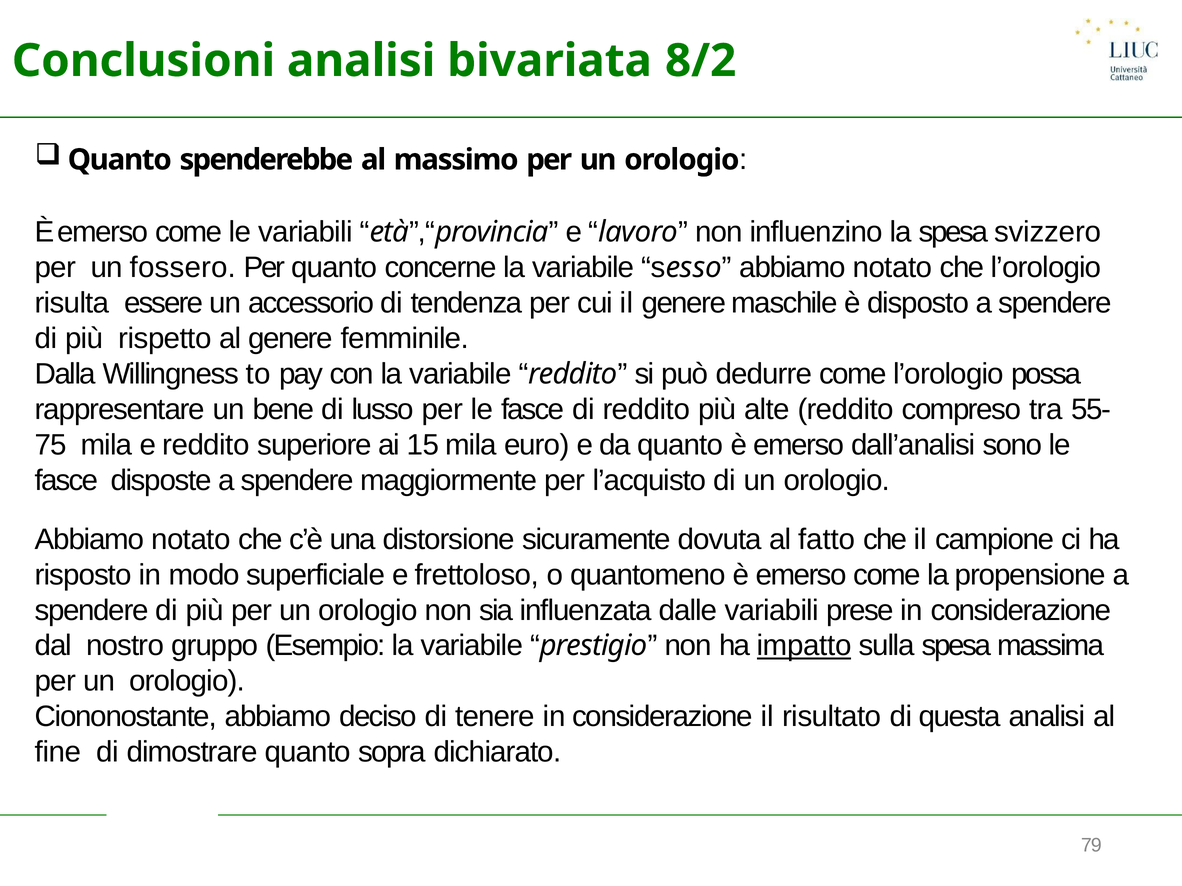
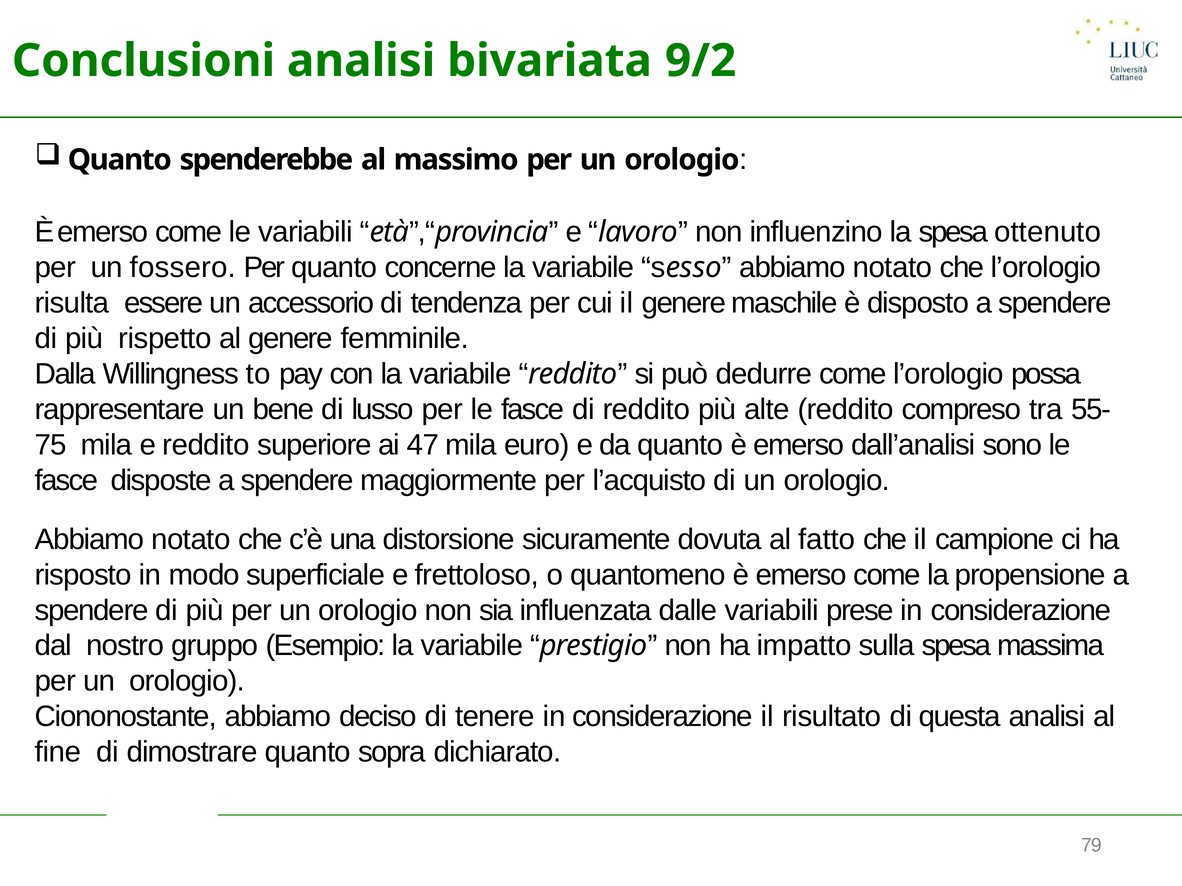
8/2: 8/2 -> 9/2
svizzero: svizzero -> ottenuto
15: 15 -> 47
impatto underline: present -> none
